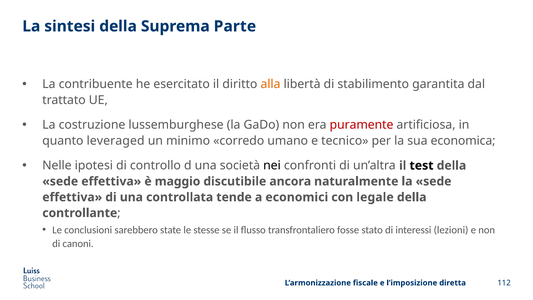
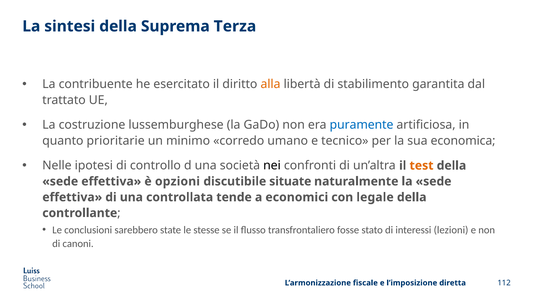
Parte: Parte -> Terza
puramente colour: red -> blue
leveraged: leveraged -> prioritarie
test colour: black -> orange
maggio: maggio -> opzioni
ancora: ancora -> situate
